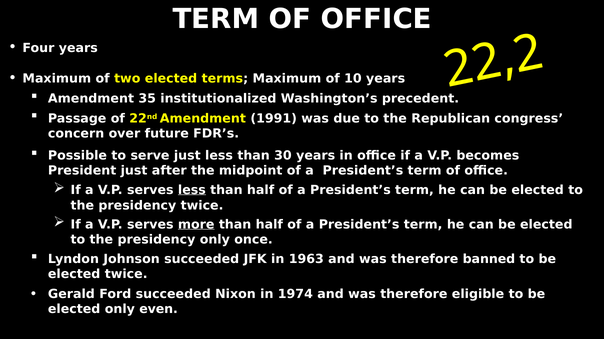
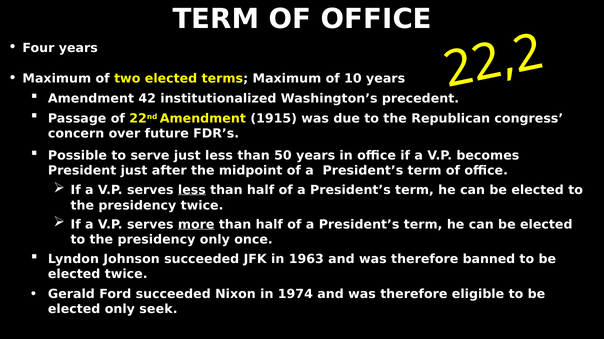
35: 35 -> 42
1991: 1991 -> 1915
30: 30 -> 50
even: even -> seek
